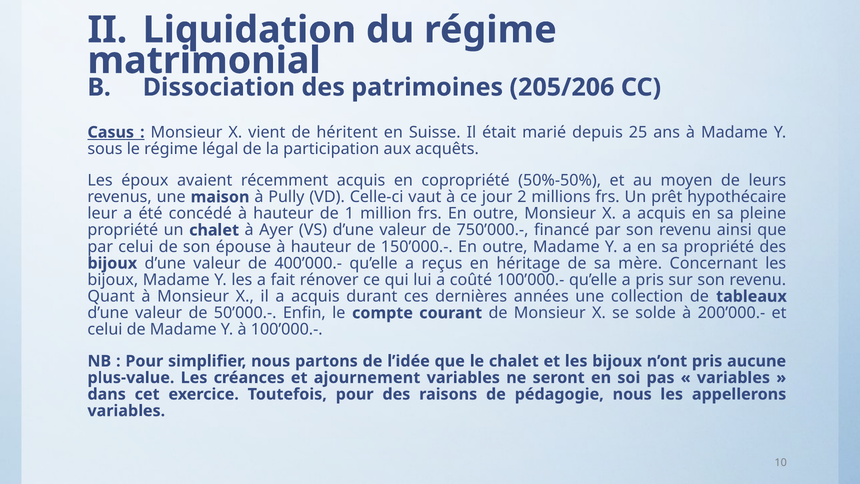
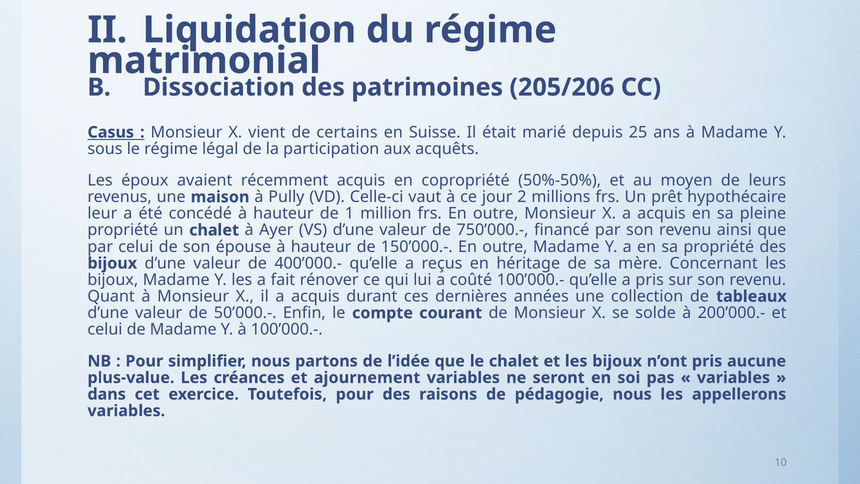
héritent: héritent -> certains
